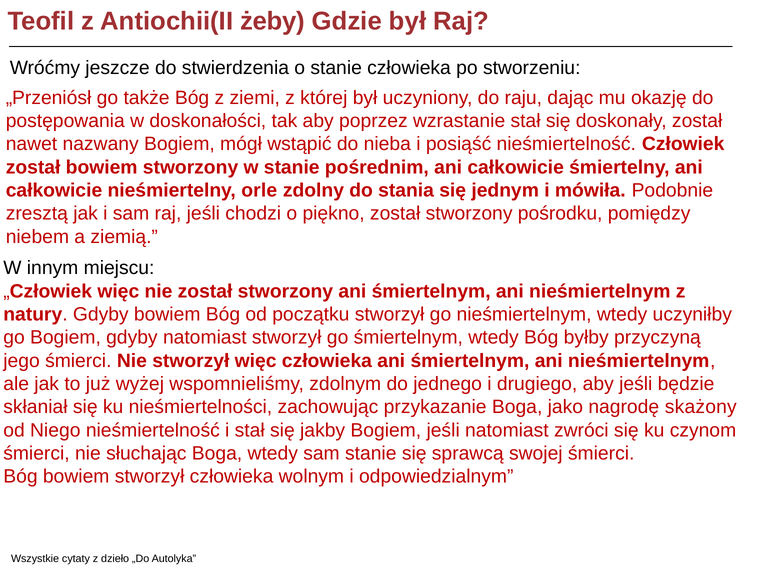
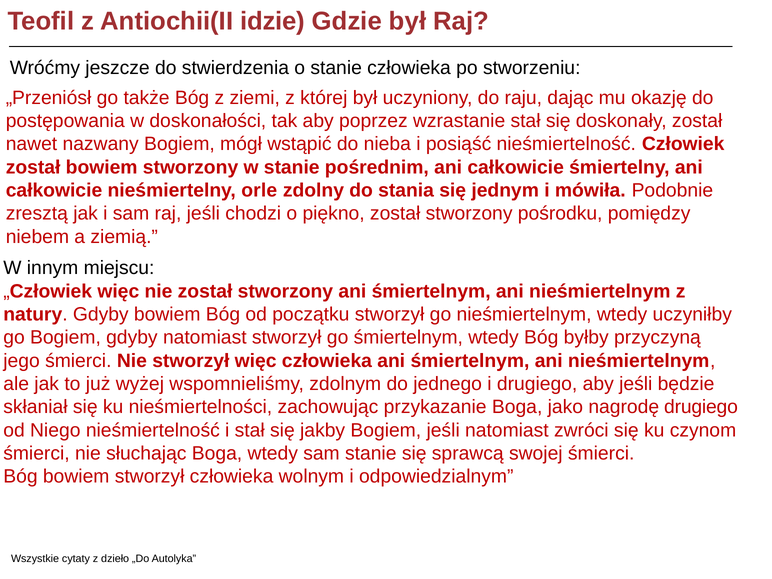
żeby: żeby -> idzie
nagrodę skażony: skażony -> drugiego
